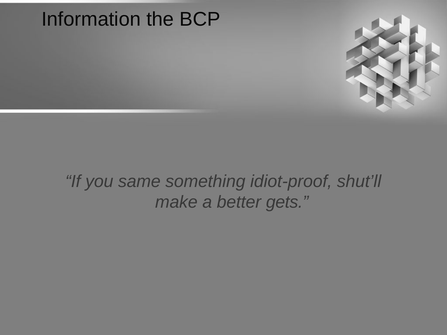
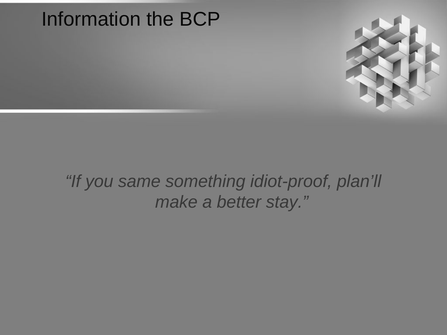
shut’ll: shut’ll -> plan’ll
gets: gets -> stay
